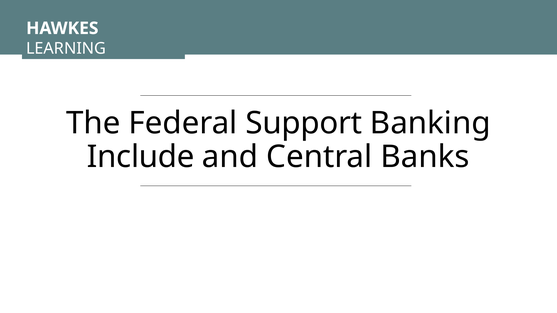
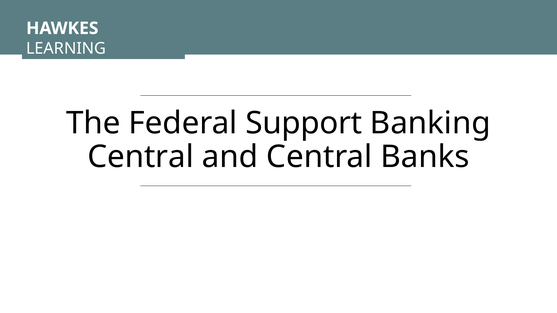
Include at (141, 157): Include -> Central
